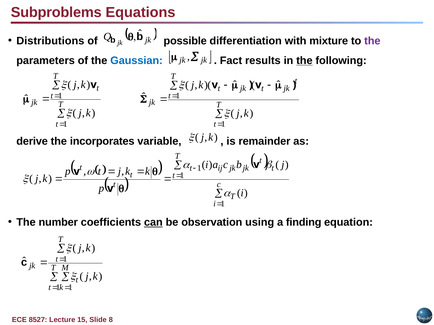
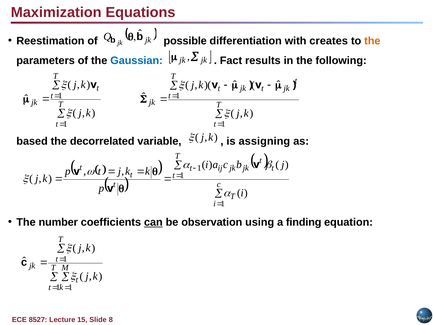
Subproblems: Subproblems -> Maximization
Distributions: Distributions -> Reestimation
mixture: mixture -> creates
the at (372, 41) colour: purple -> orange
the at (304, 61) underline: present -> none
derive: derive -> based
incorporates: incorporates -> decorrelated
remainder: remainder -> assigning
